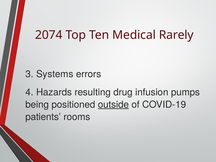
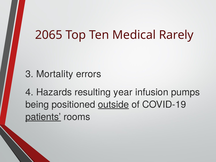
2074: 2074 -> 2065
Systems: Systems -> Mortality
drug: drug -> year
patients underline: none -> present
